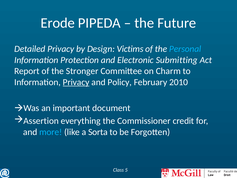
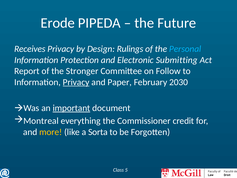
Detailed: Detailed -> Receives
Victims: Victims -> Rulings
Charm: Charm -> Follow
Policy: Policy -> Paper
2010: 2010 -> 2030
important underline: none -> present
Assertion: Assertion -> Montreal
more colour: light blue -> yellow
